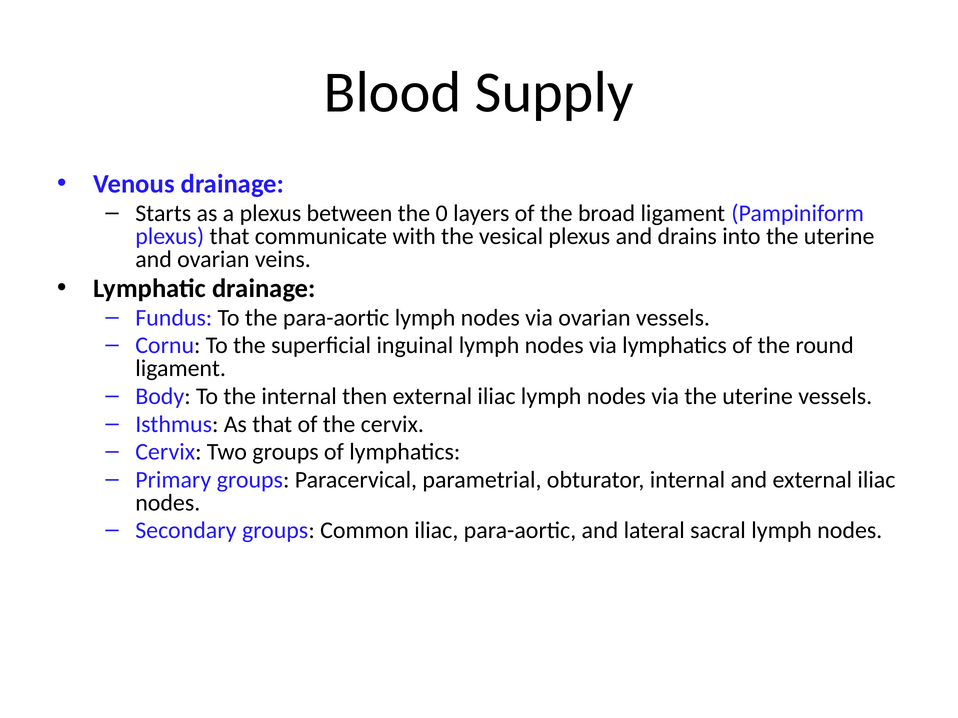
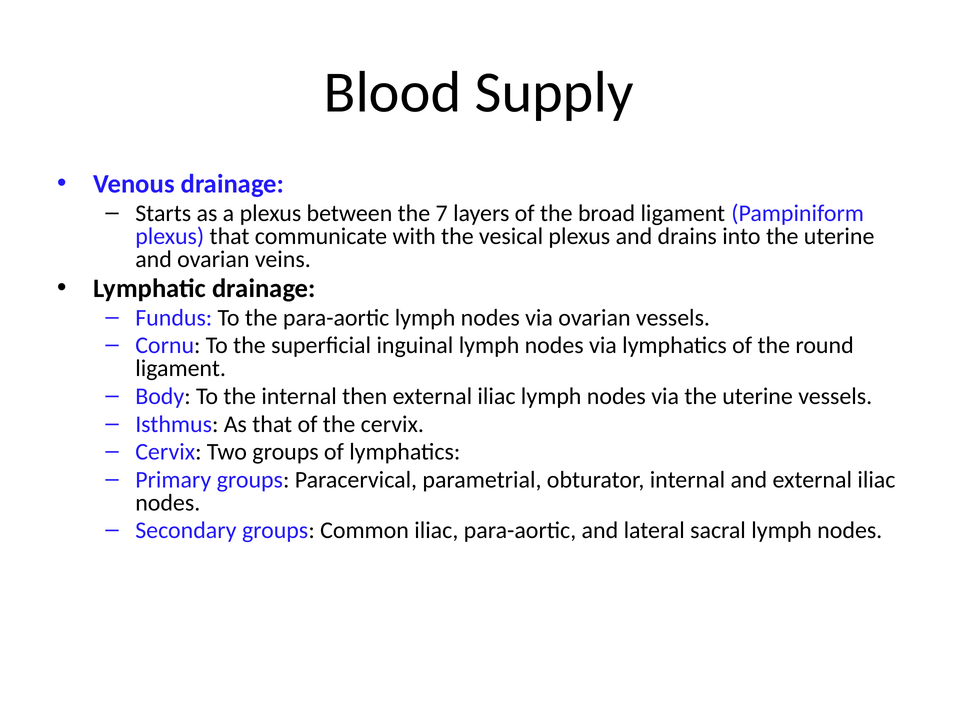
0: 0 -> 7
